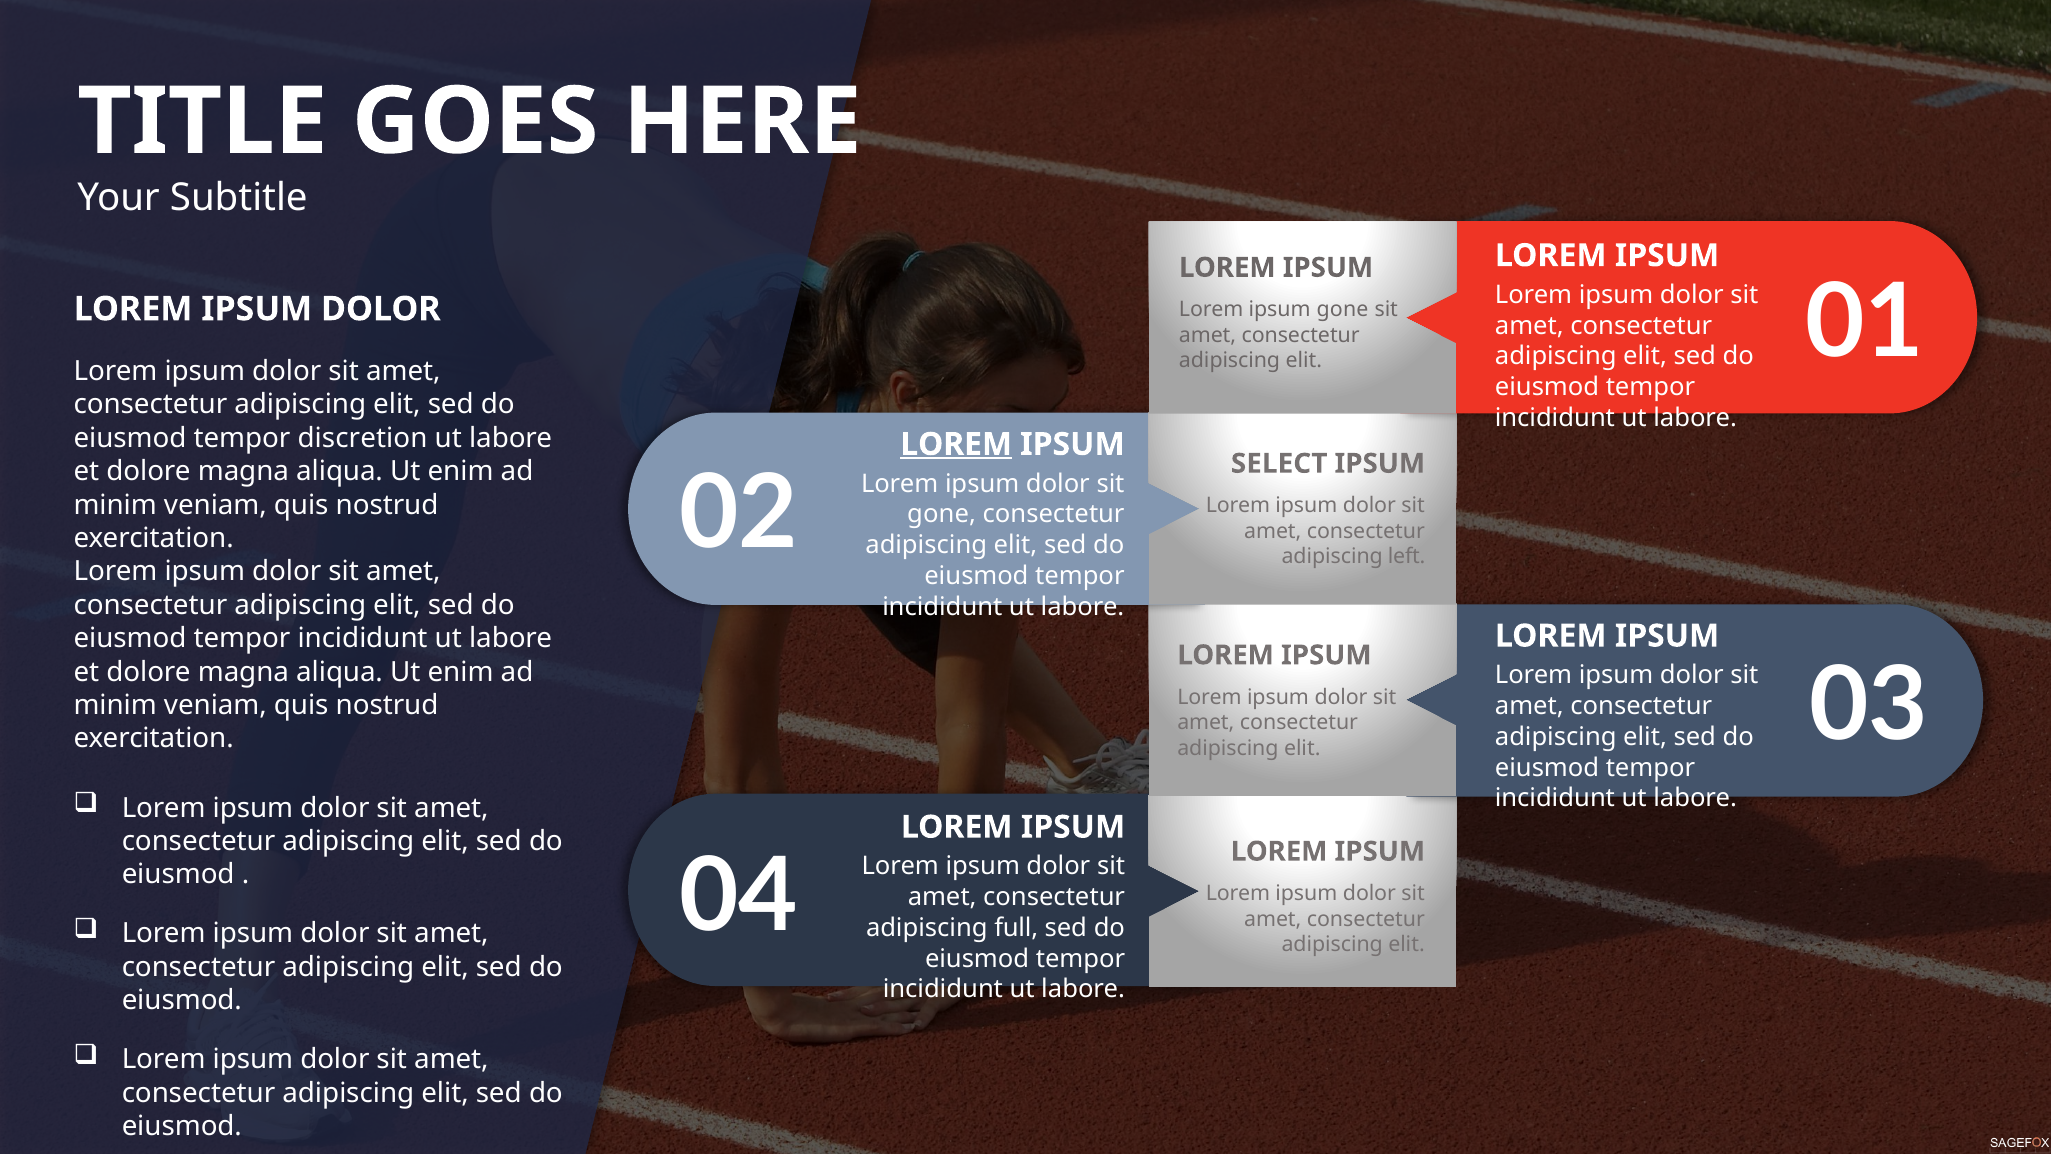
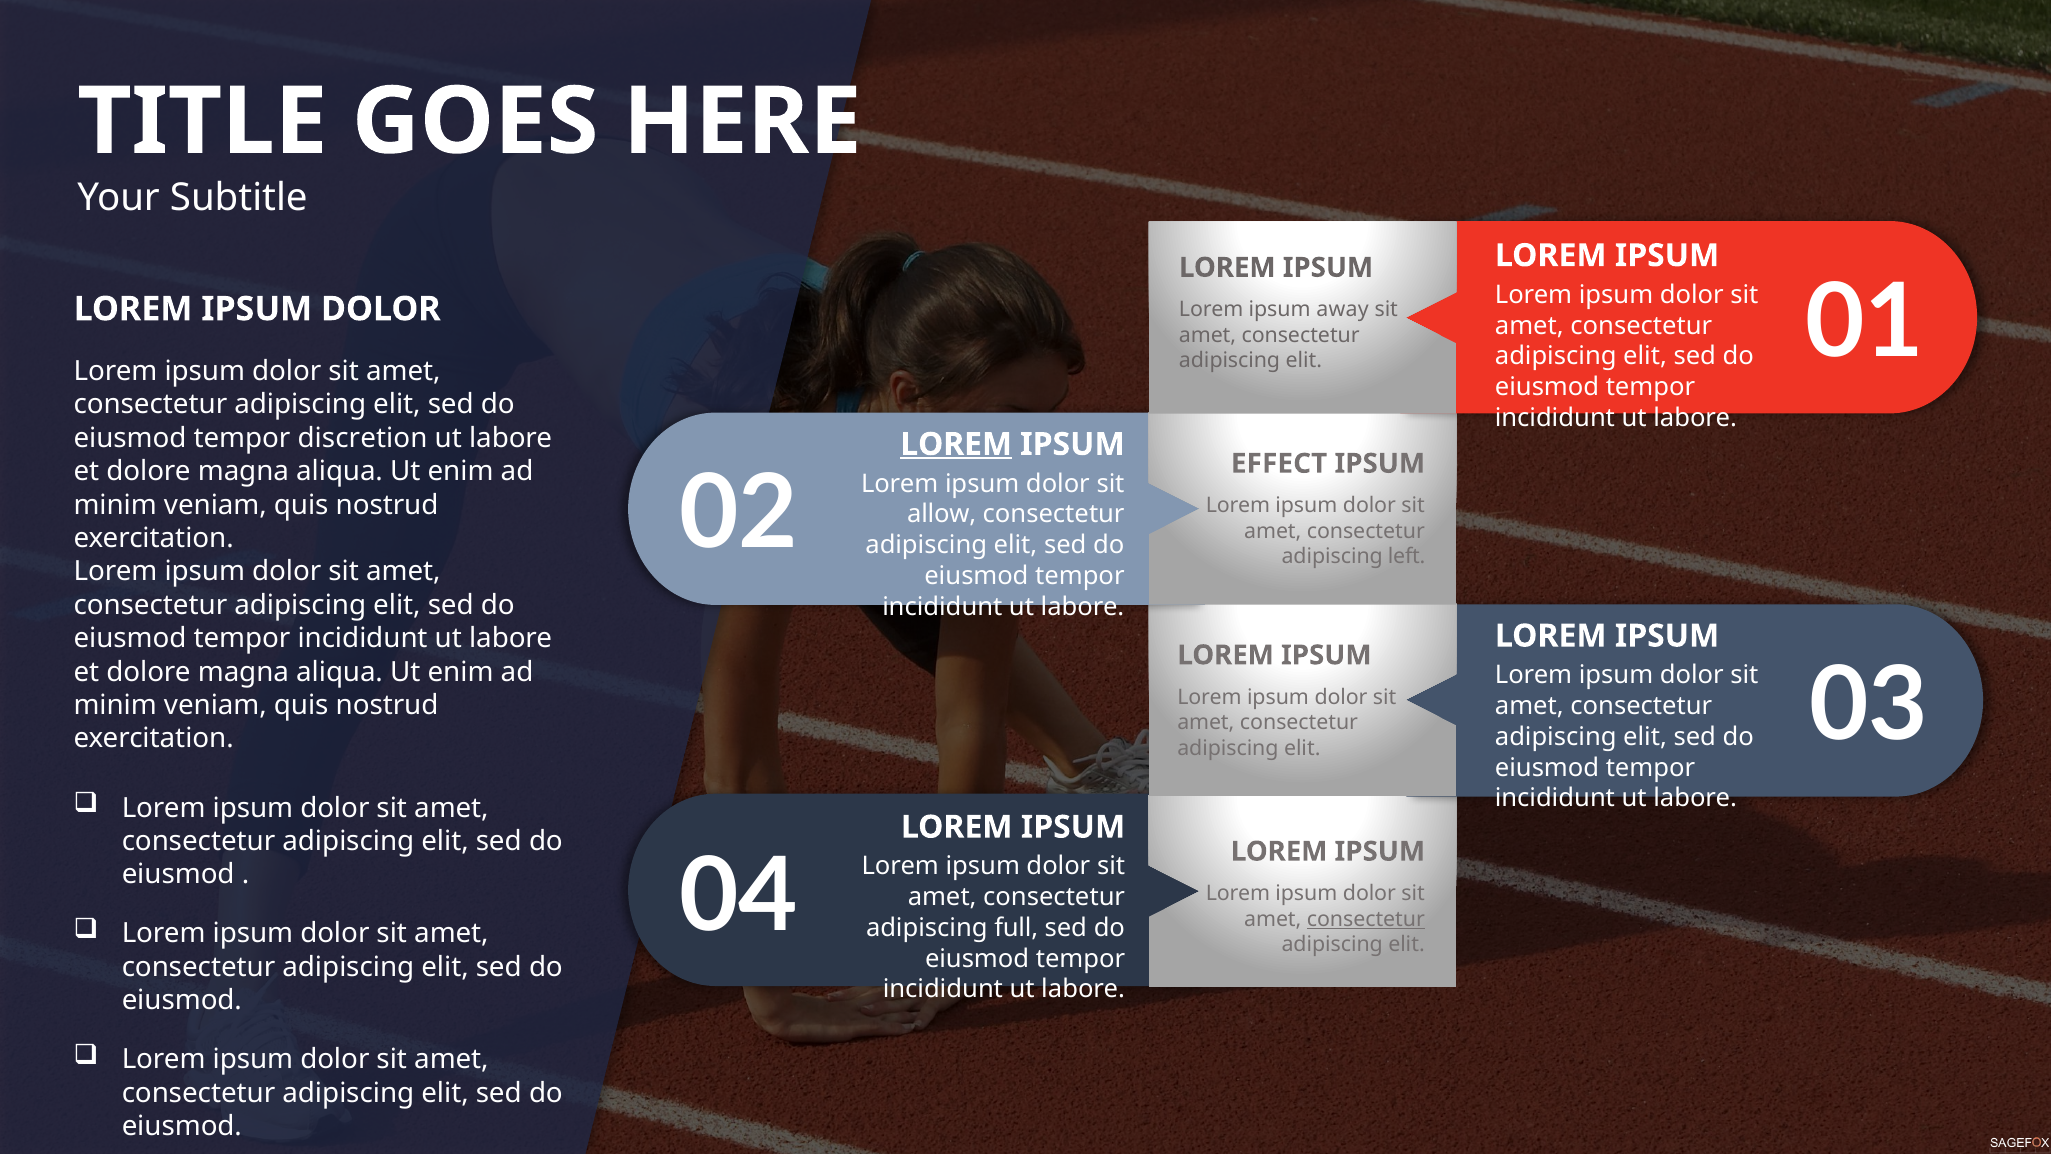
ipsum gone: gone -> away
SELECT: SELECT -> EFFECT
gone at (942, 514): gone -> allow
consectetur at (1366, 919) underline: none -> present
